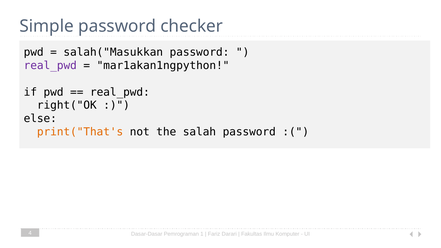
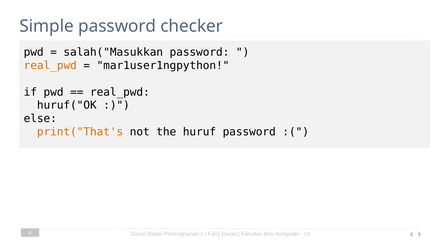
real_pwd at (50, 66) colour: purple -> orange
mar1akan1ngpython: mar1akan1ngpython -> mar1user1ngpython
right("OK: right("OK -> huruf("OK
salah: salah -> huruf
